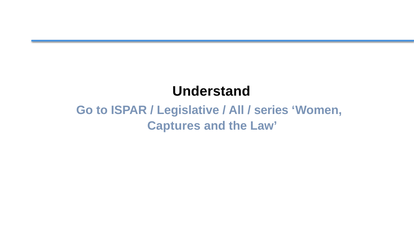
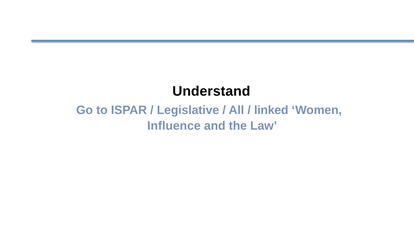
series: series -> linked
Captures: Captures -> Influence
